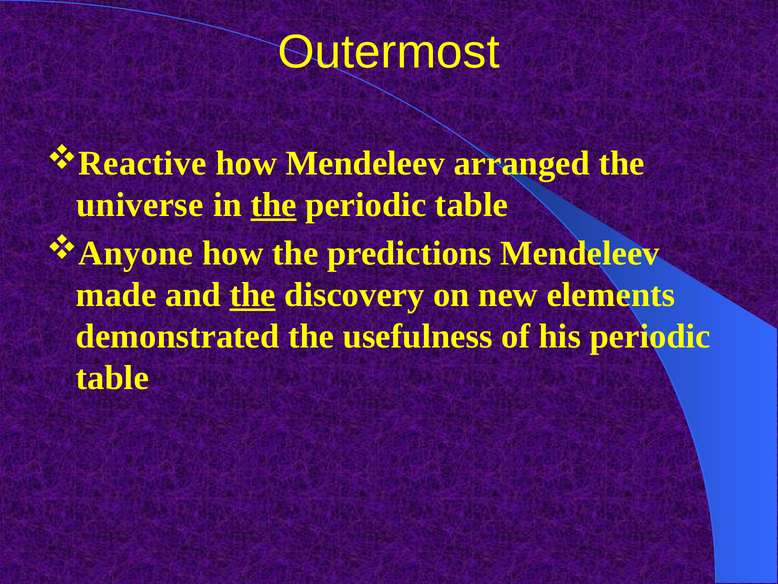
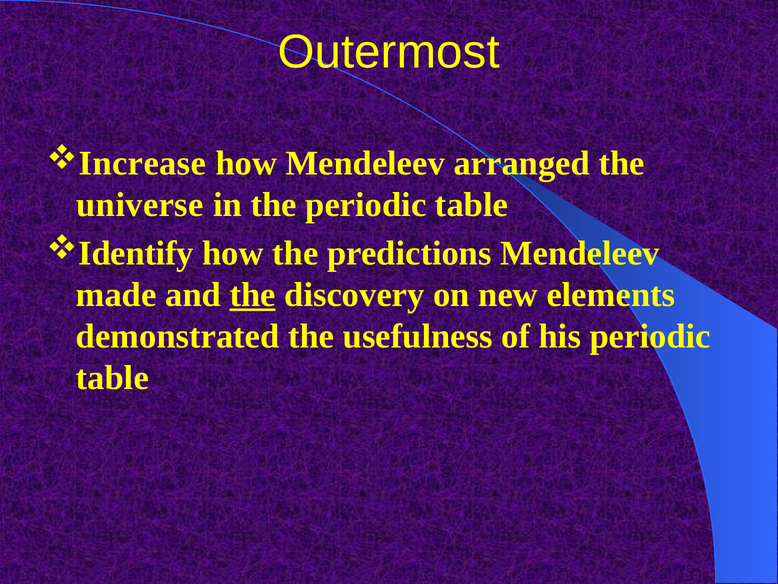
Reactive: Reactive -> Increase
the at (274, 205) underline: present -> none
Anyone: Anyone -> Identify
